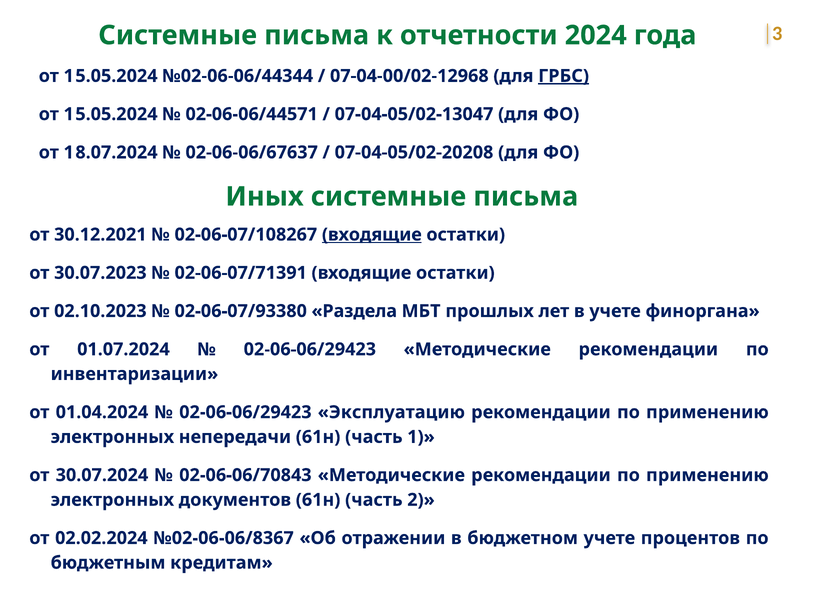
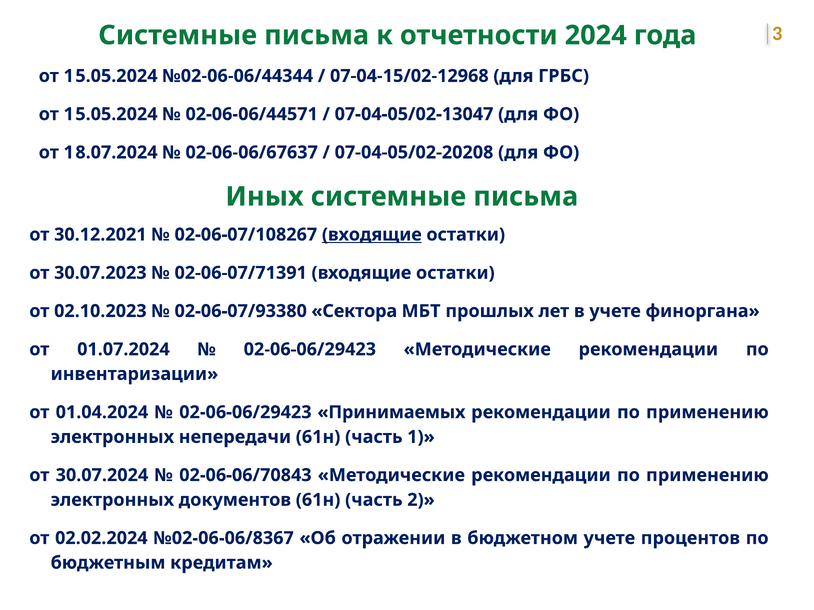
07-04-00/02-12968: 07-04-00/02-12968 -> 07-04-15/02-12968
ГРБС underline: present -> none
Раздела: Раздела -> Сектора
Эксплуатацию: Эксплуатацию -> Принимаемых
